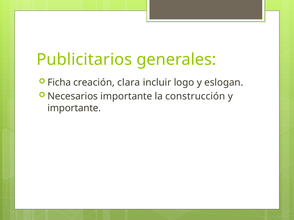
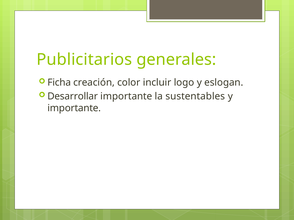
clara: clara -> color
Necesarios: Necesarios -> Desarrollar
construcción: construcción -> sustentables
